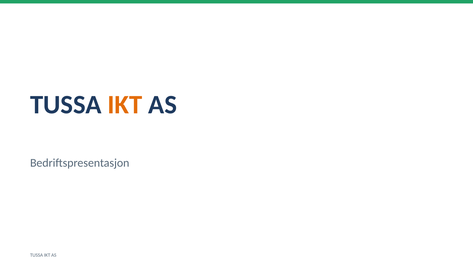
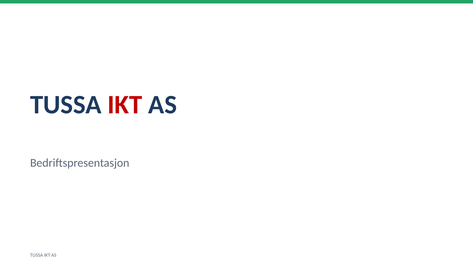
IKT at (125, 105) colour: orange -> red
